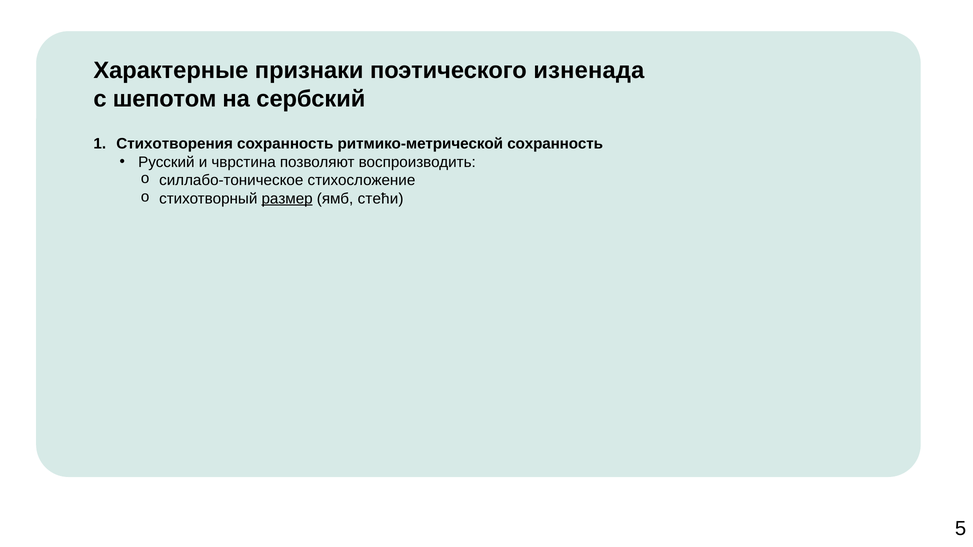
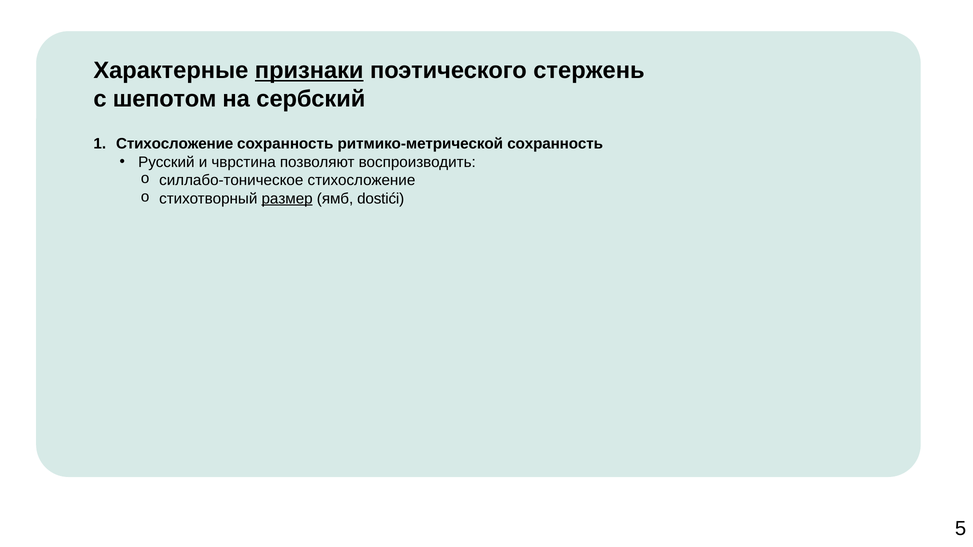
признаки underline: none -> present
изненада: изненада -> стержень
Стихотворения at (175, 144): Стихотворения -> Стихосложение
стећи: стећи -> dostići
